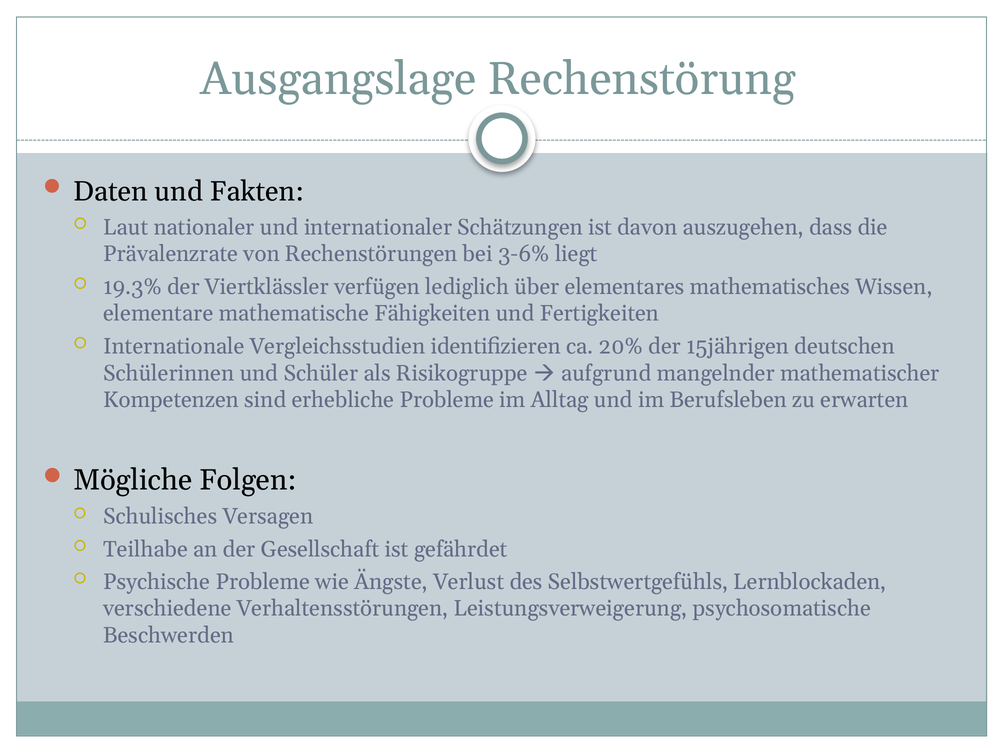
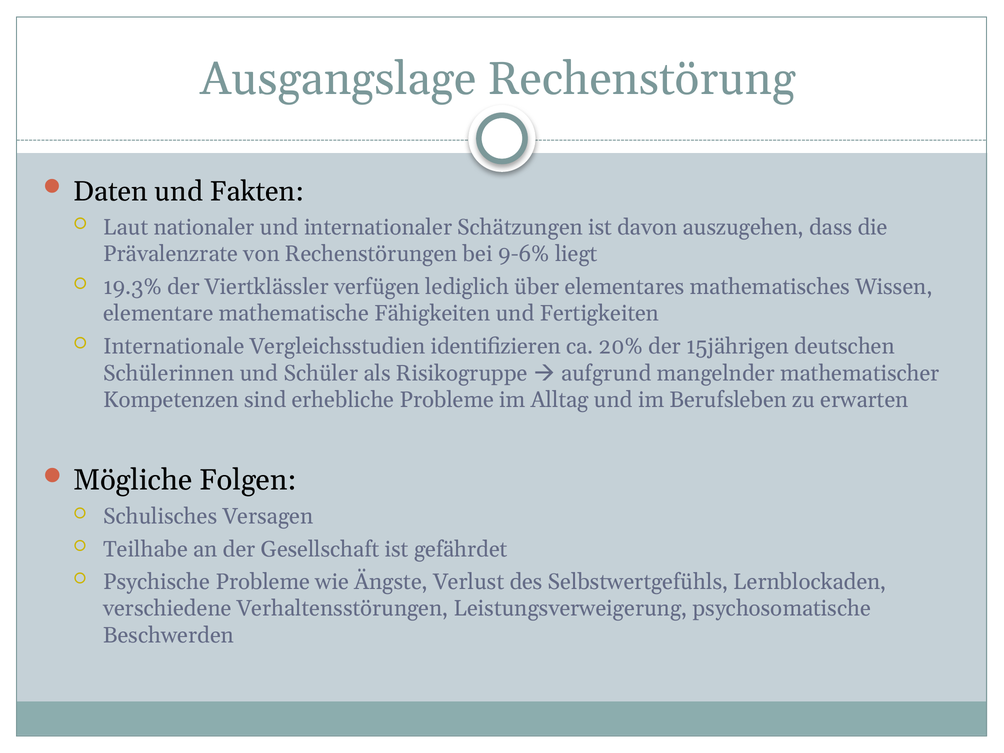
3-6%: 3-6% -> 9-6%
